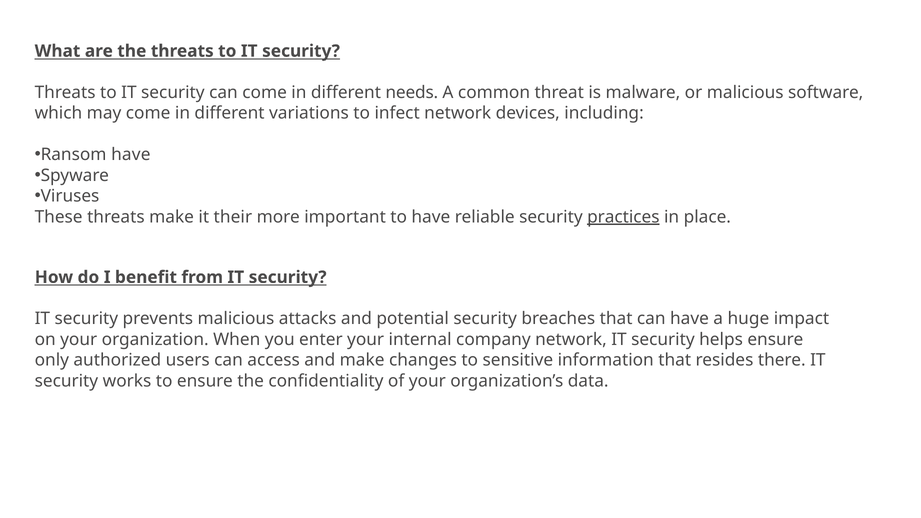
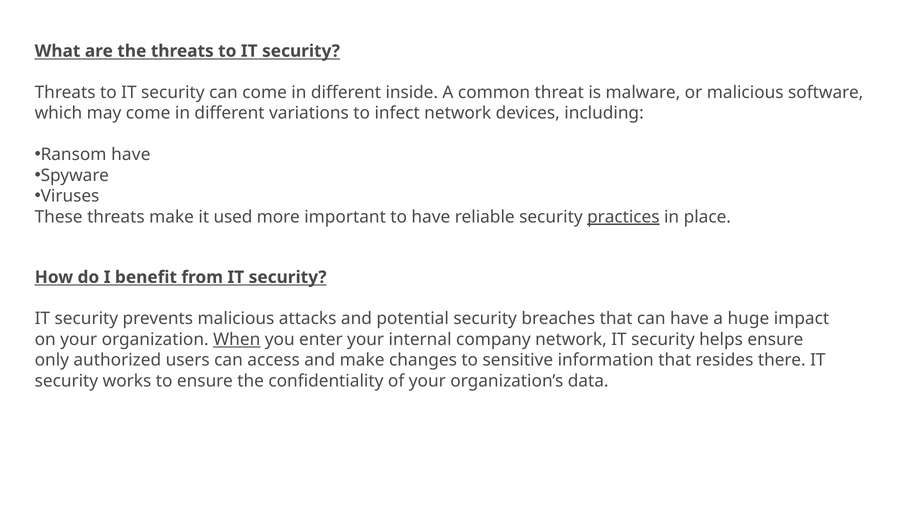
needs: needs -> inside
their: their -> used
When underline: none -> present
